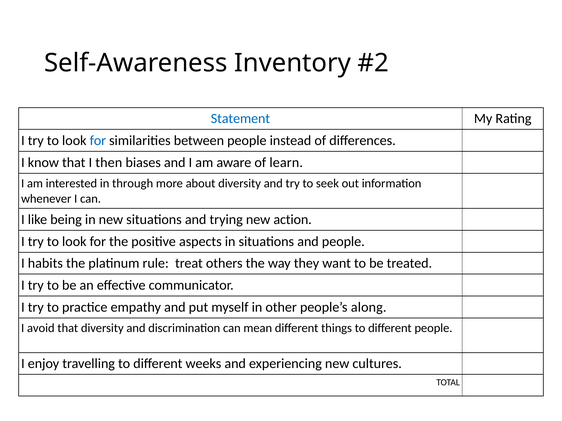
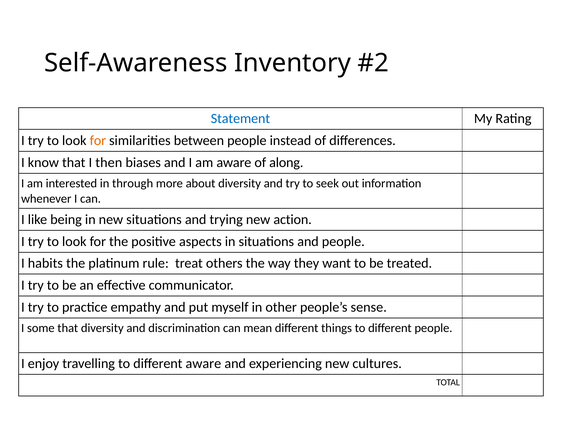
for at (98, 141) colour: blue -> orange
learn: learn -> along
along: along -> sense
avoid: avoid -> some
different weeks: weeks -> aware
